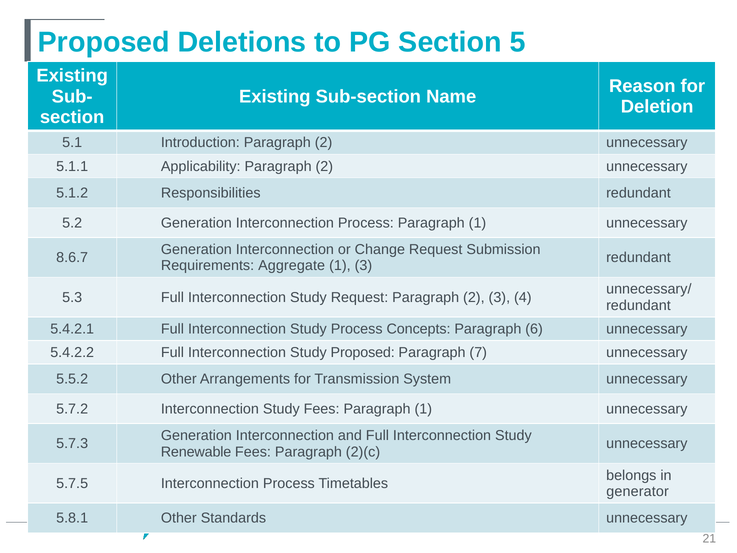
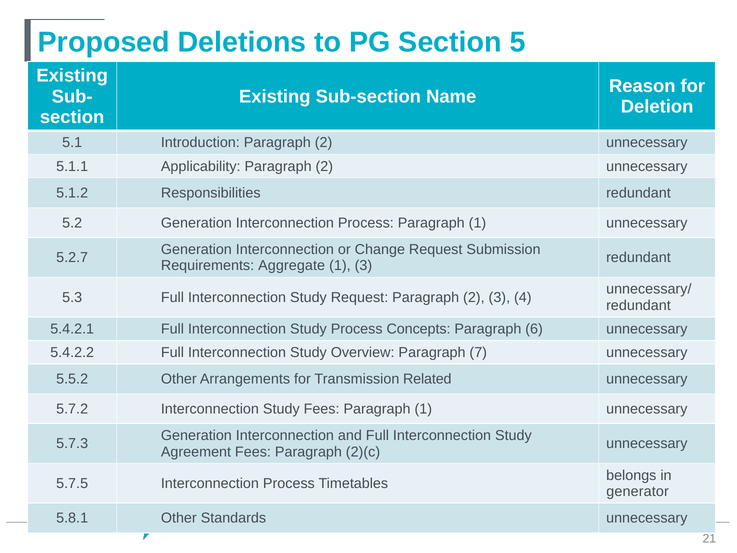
8.6.7: 8.6.7 -> 5.2.7
Study Proposed: Proposed -> Overview
System: System -> Related
Renewable: Renewable -> Agreement
